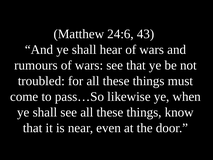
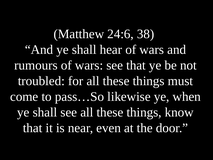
43: 43 -> 38
